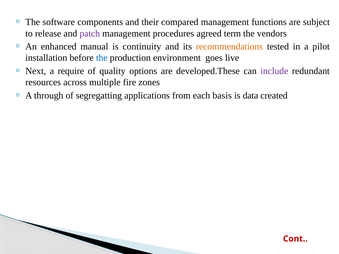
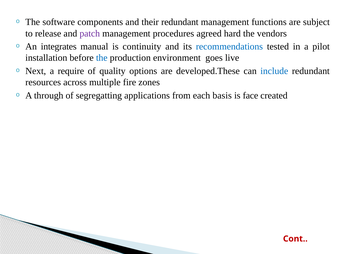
their compared: compared -> redundant
term: term -> hard
enhanced: enhanced -> integrates
recommendations colour: orange -> blue
include colour: purple -> blue
data: data -> face
